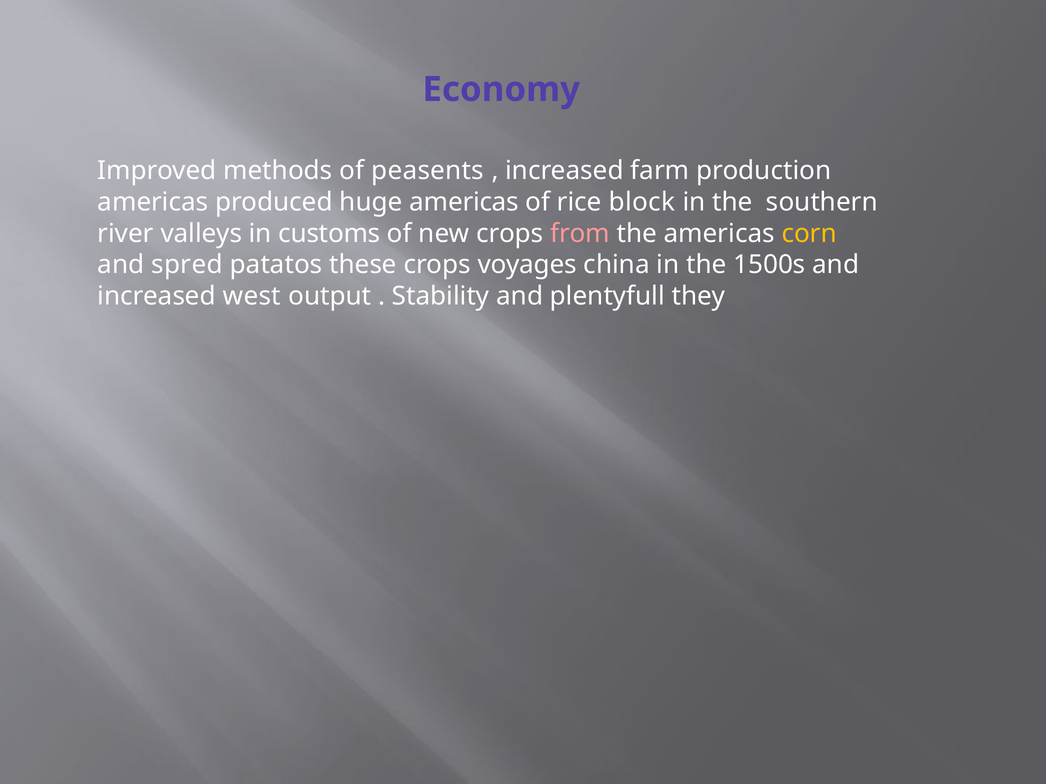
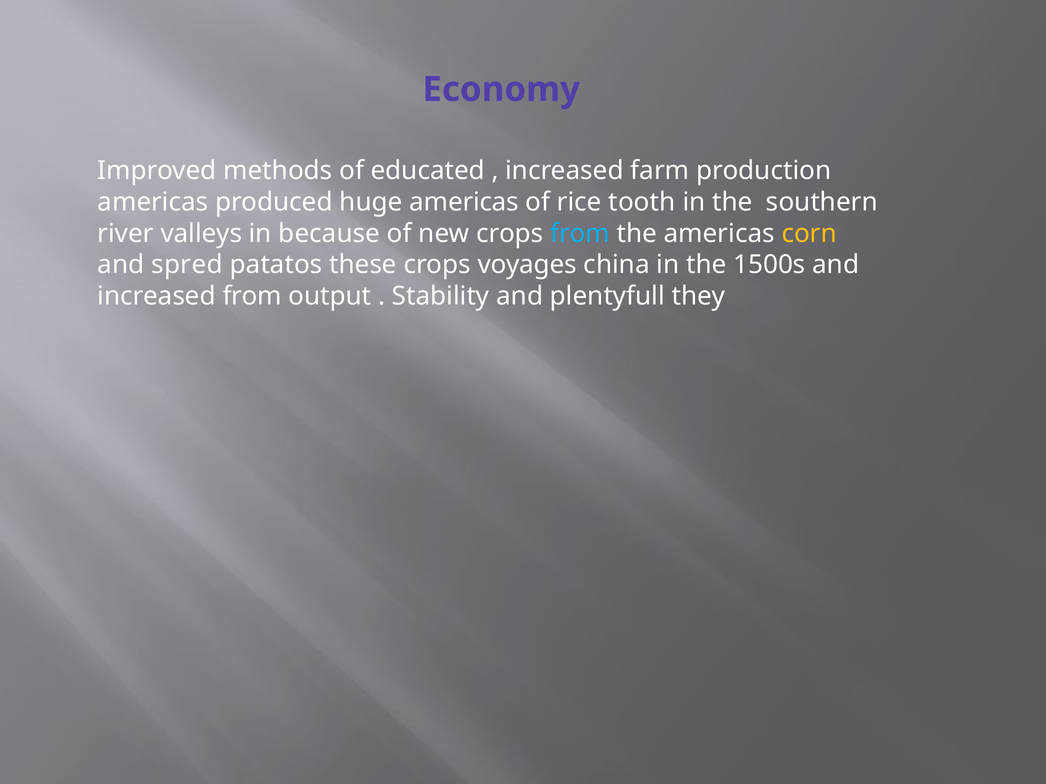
peasents: peasents -> educated
block: block -> tooth
customs: customs -> because
from at (580, 234) colour: pink -> light blue
increased west: west -> from
